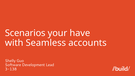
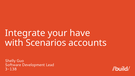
Scenarios: Scenarios -> Integrate
Seamless: Seamless -> Scenarios
